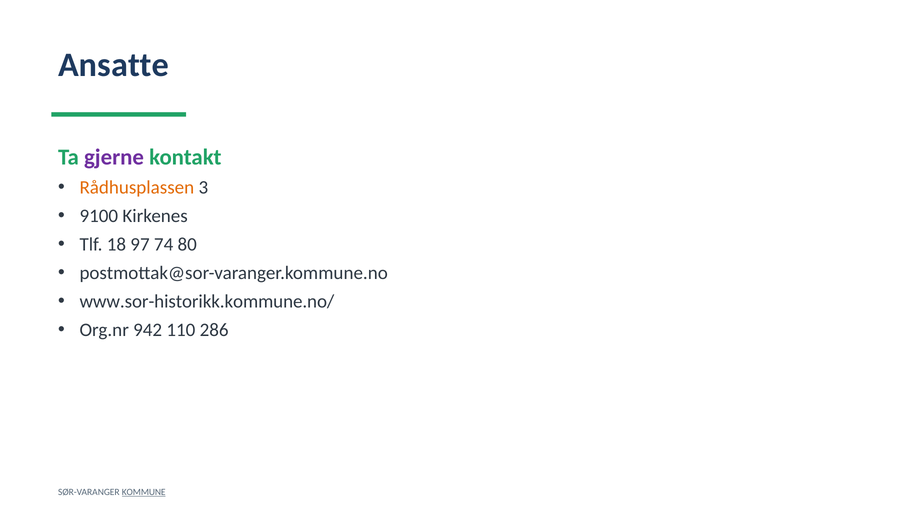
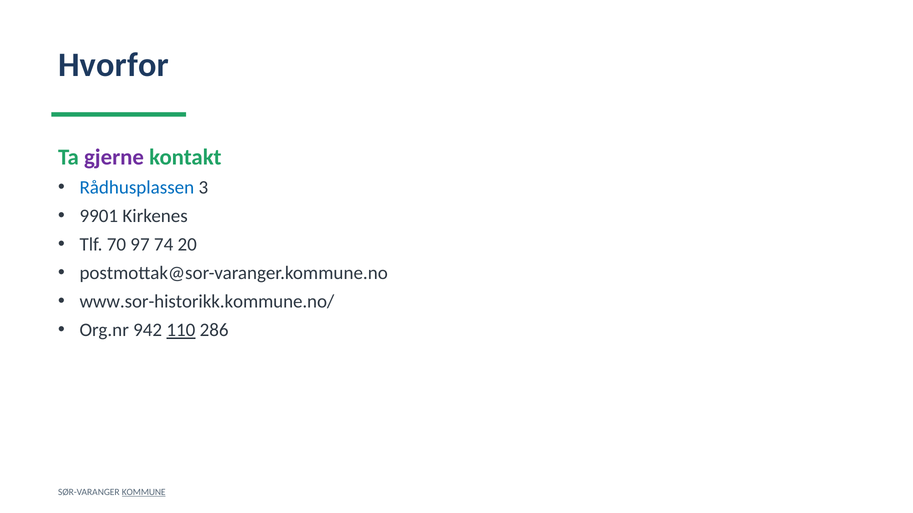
Ansatte: Ansatte -> Hvorfor
Rådhusplassen colour: orange -> blue
9100: 9100 -> 9901
18: 18 -> 70
80: 80 -> 20
110 underline: none -> present
